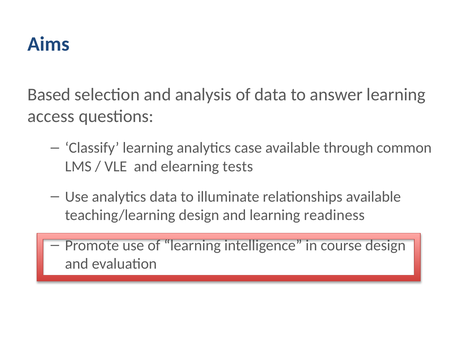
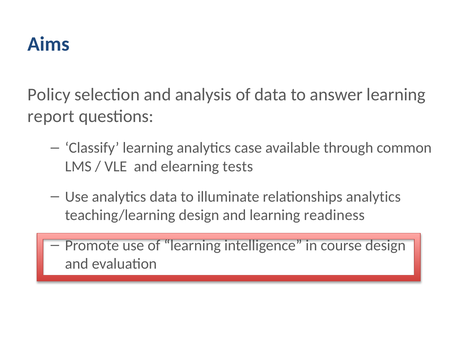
Based: Based -> Policy
access: access -> report
relationships available: available -> analytics
